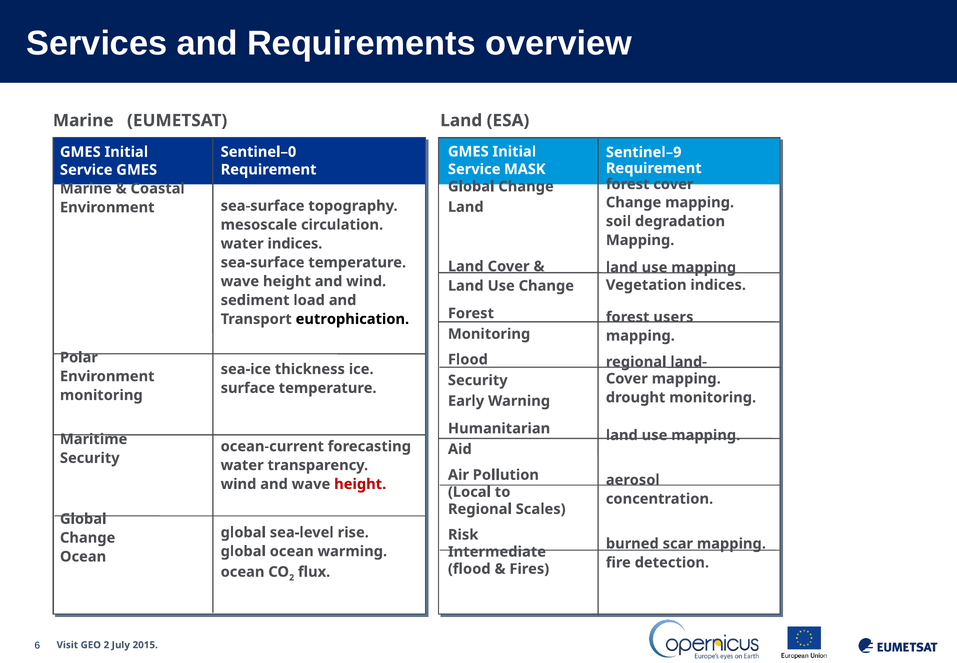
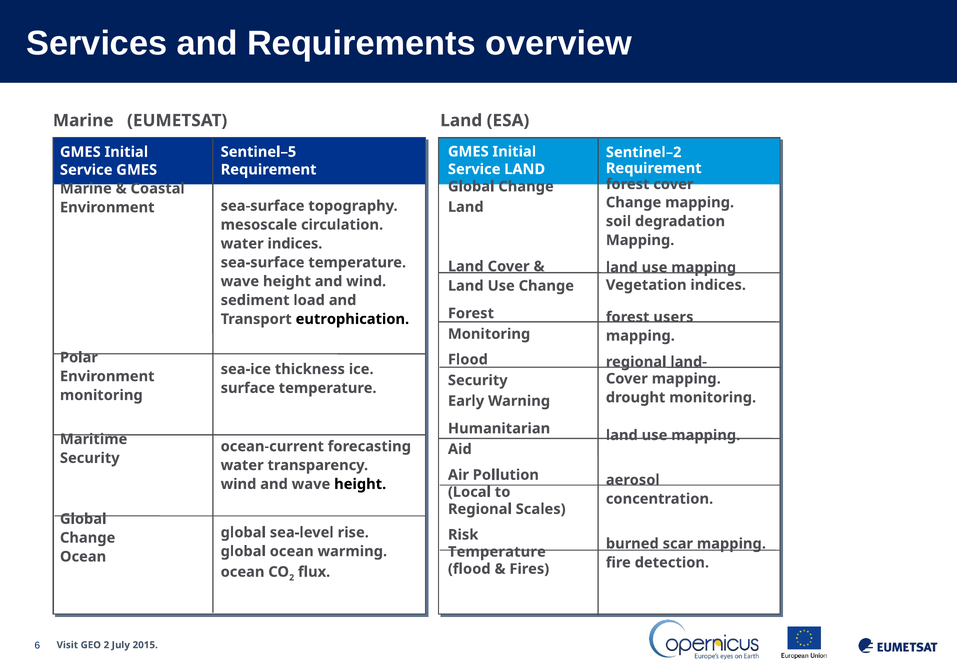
Sentinel–0: Sentinel–0 -> Sentinel–5
Sentinel–9: Sentinel–9 -> Sentinel–2
Service MASK: MASK -> LAND
height at (360, 484) colour: red -> black
Intermediate at (497, 551): Intermediate -> Temperature
